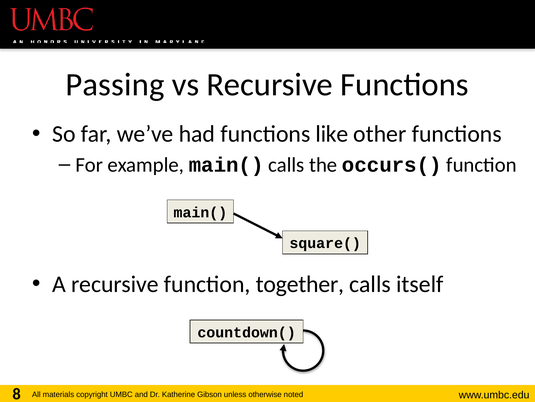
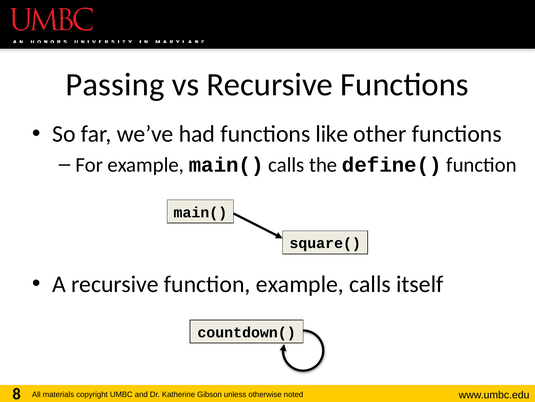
occurs(: occurs( -> define(
function together: together -> example
